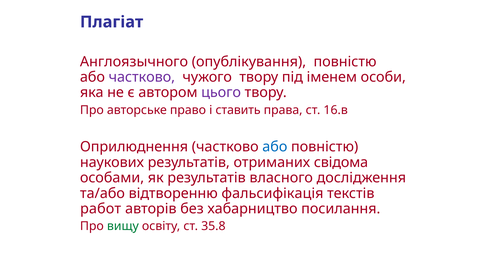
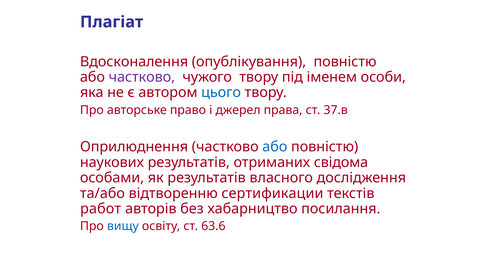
Англоязычного: Англоязычного -> Вдосконалення
цього colour: purple -> blue
ставить: ставить -> джерел
16.в: 16.в -> 37.в
фальсифікація: фальсифікація -> сертификации
вищу colour: green -> blue
35.8: 35.8 -> 63.6
